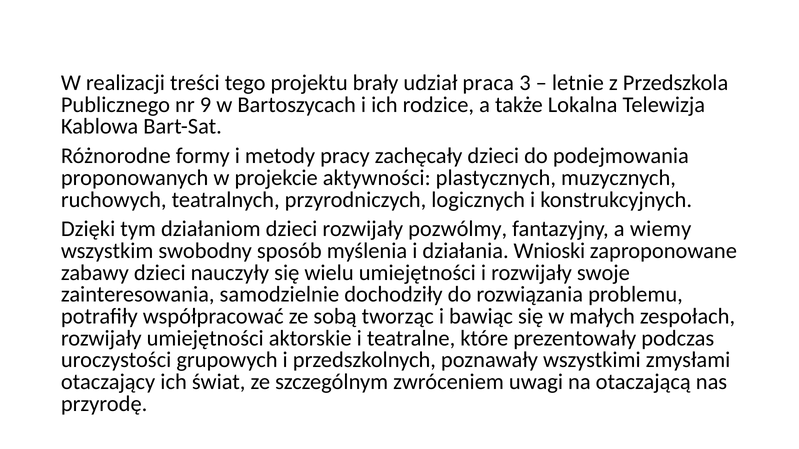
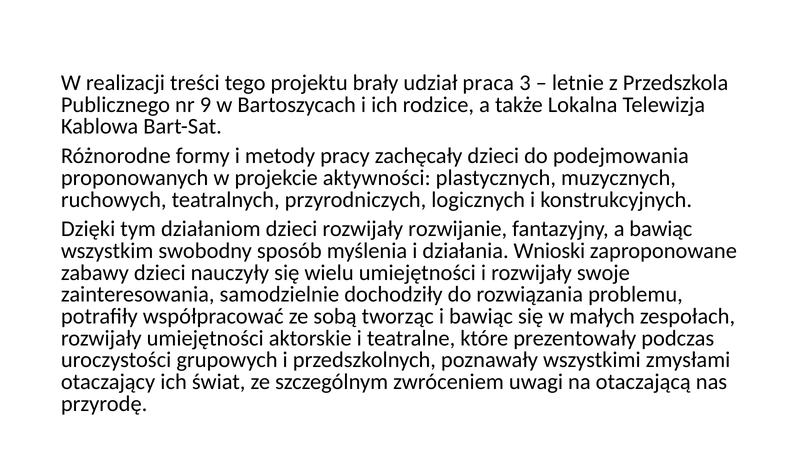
pozwólmy: pozwólmy -> rozwijanie
a wiemy: wiemy -> bawiąc
